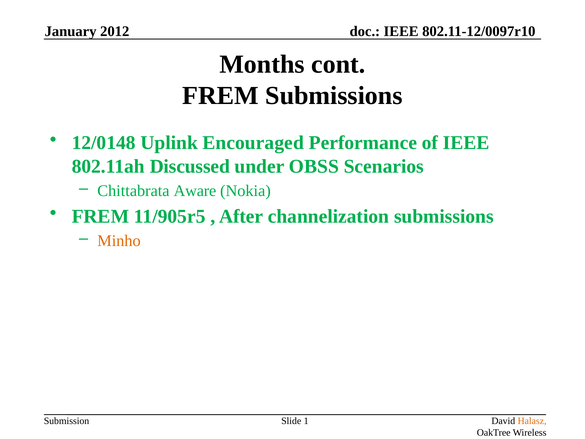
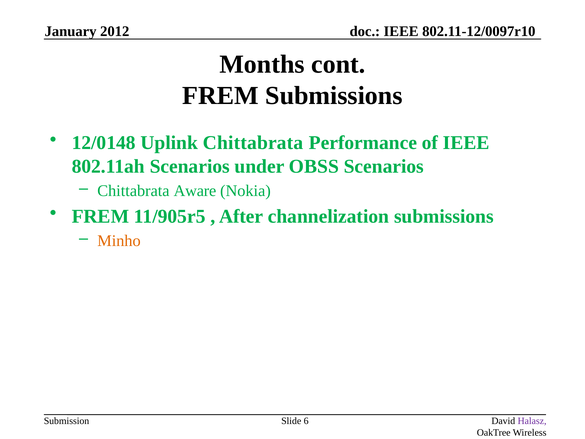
Uplink Encouraged: Encouraged -> Chittabrata
802.11ah Discussed: Discussed -> Scenarios
1: 1 -> 6
Halasz colour: orange -> purple
